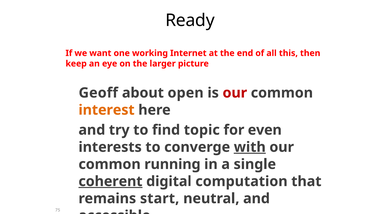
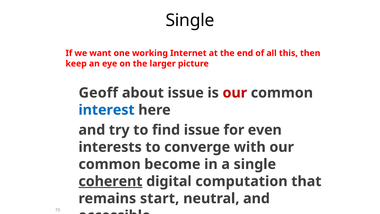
Ready at (190, 20): Ready -> Single
about open: open -> issue
interest colour: orange -> blue
find topic: topic -> issue
with underline: present -> none
running: running -> become
